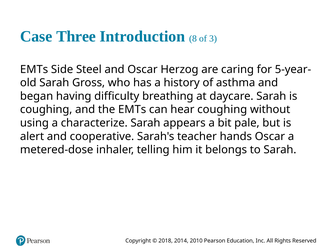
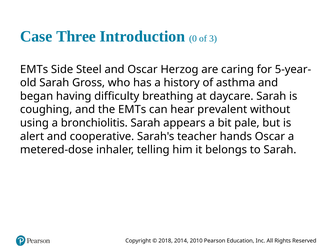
8: 8 -> 0
hear coughing: coughing -> prevalent
characterize: characterize -> bronchiolitis
